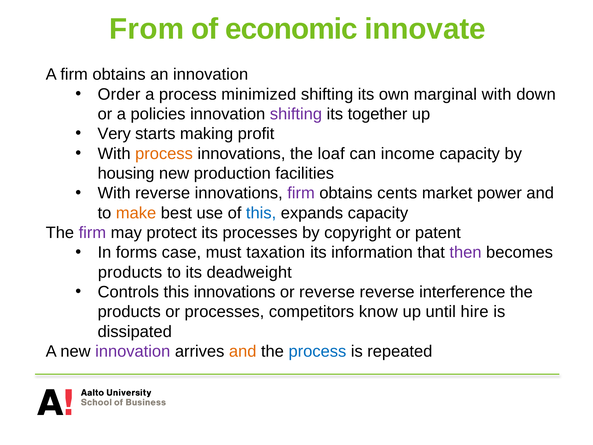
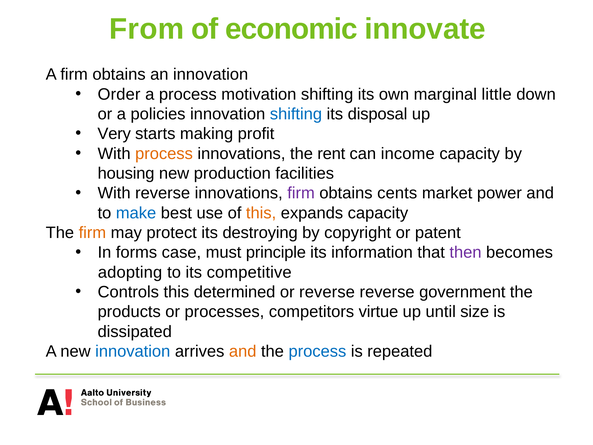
minimized: minimized -> motivation
marginal with: with -> little
shifting at (296, 114) colour: purple -> blue
together: together -> disposal
loaf: loaf -> rent
make colour: orange -> blue
this at (261, 213) colour: blue -> orange
firm at (92, 233) colour: purple -> orange
its processes: processes -> destroying
taxation: taxation -> principle
products at (130, 272): products -> adopting
deadweight: deadweight -> competitive
this innovations: innovations -> determined
interference: interference -> government
know: know -> virtue
hire: hire -> size
innovation at (133, 351) colour: purple -> blue
